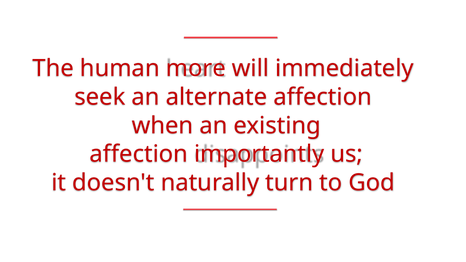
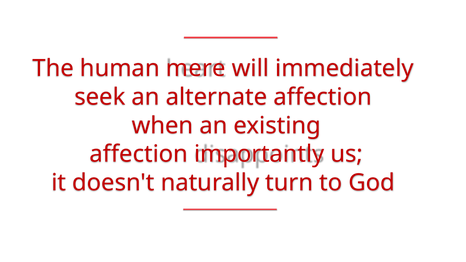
more: more -> mere
